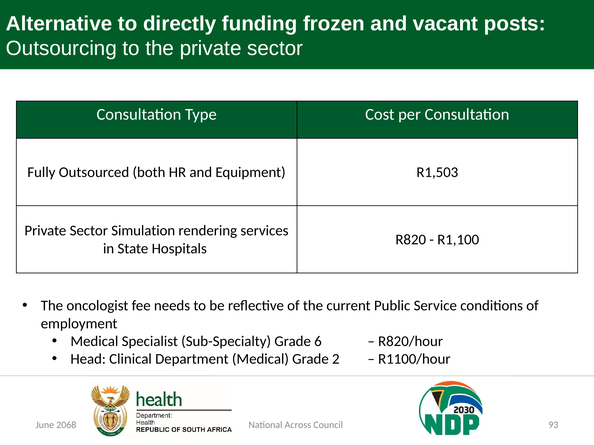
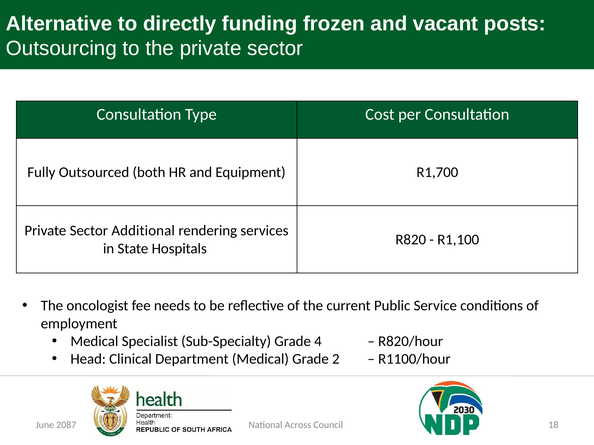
R1,503: R1,503 -> R1,700
Simulation: Simulation -> Additional
6: 6 -> 4
93: 93 -> 18
2068: 2068 -> 2087
